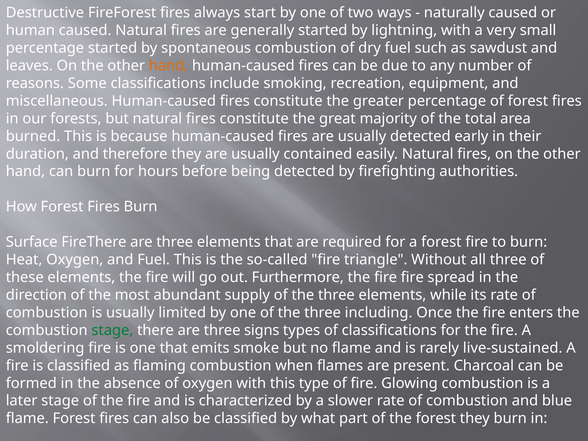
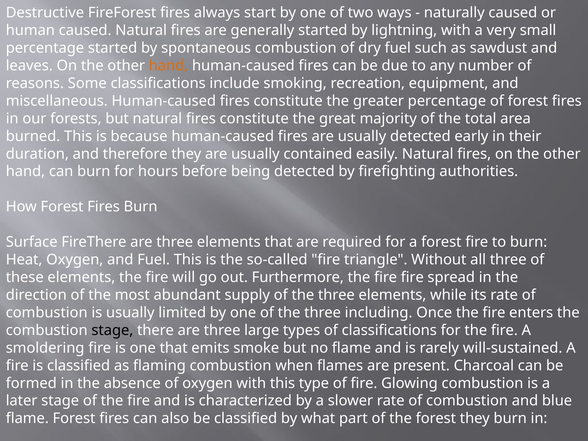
stage at (112, 330) colour: green -> black
signs: signs -> large
live-sustained: live-sustained -> will-sustained
